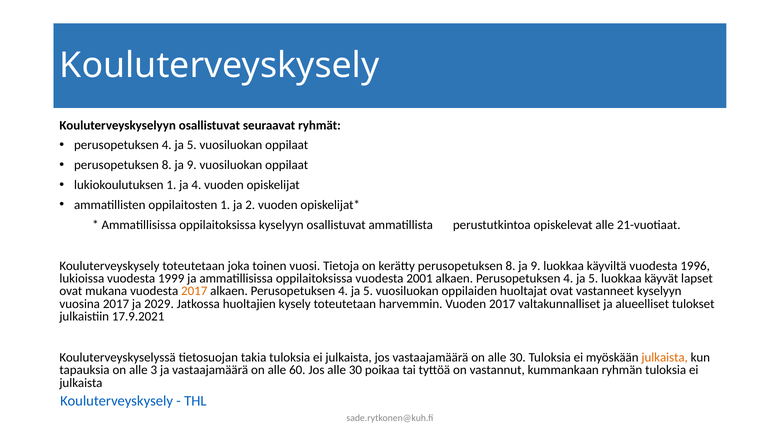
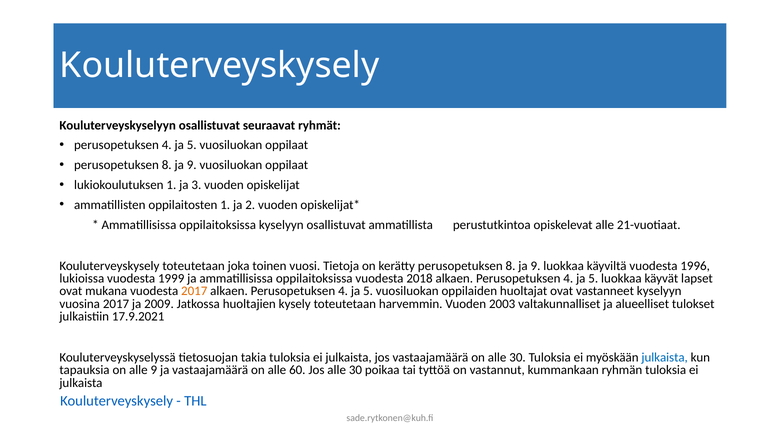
ja 4: 4 -> 3
2001: 2001 -> 2018
2029: 2029 -> 2009
Vuoden 2017: 2017 -> 2003
julkaista at (665, 358) colour: orange -> blue
alle 3: 3 -> 9
